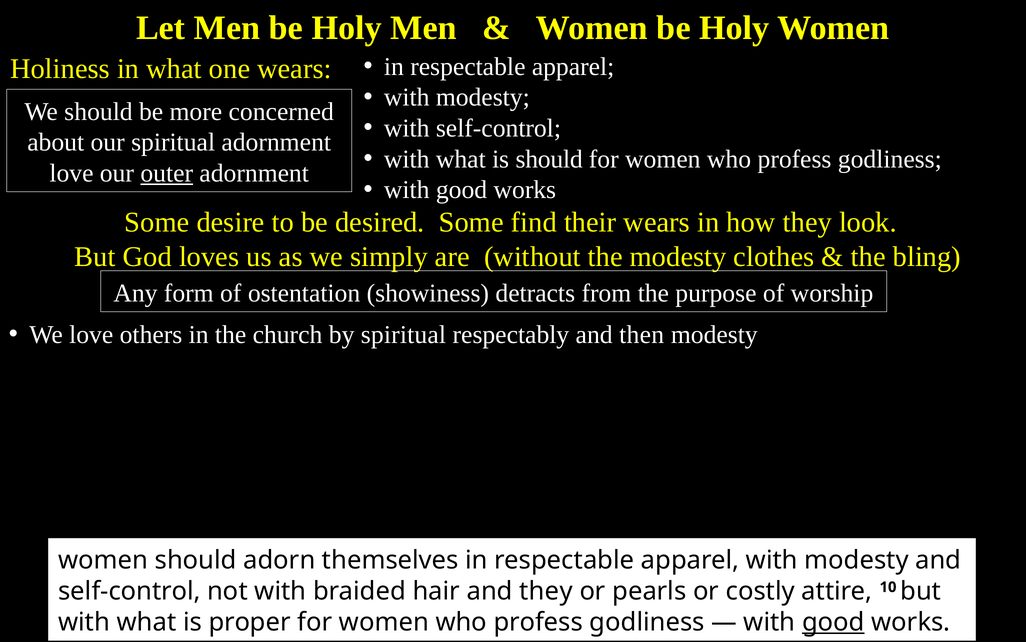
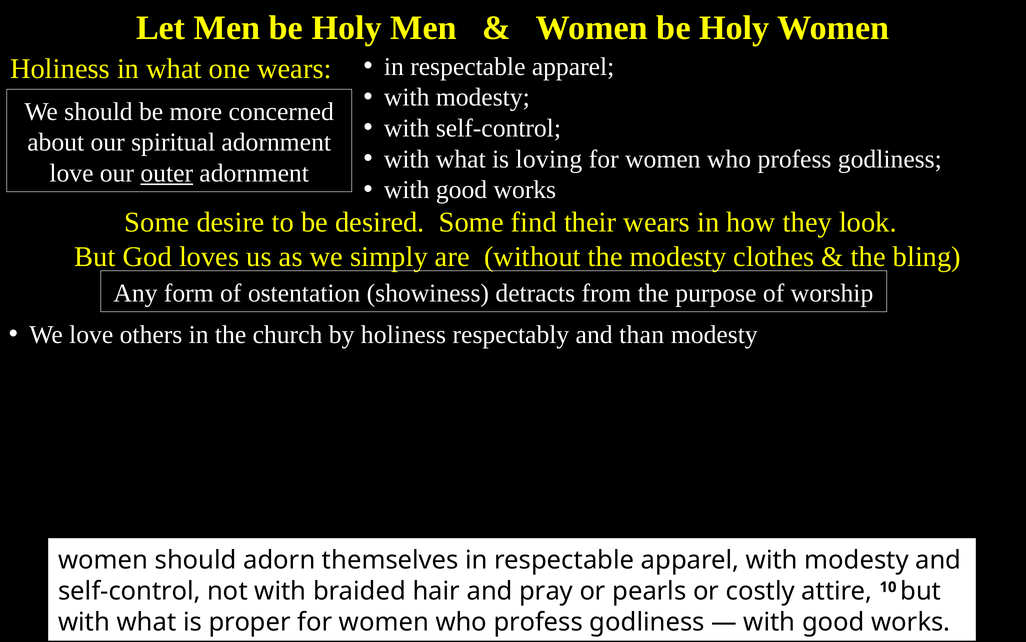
is should: should -> loving
by spiritual: spiritual -> holiness
then: then -> than
and they: they -> pray
good at (833, 621) underline: present -> none
